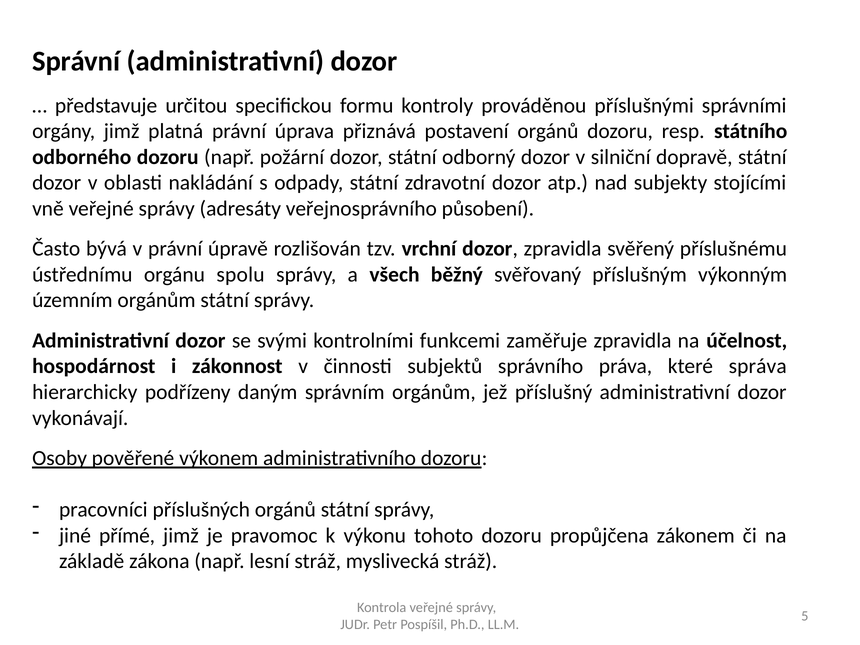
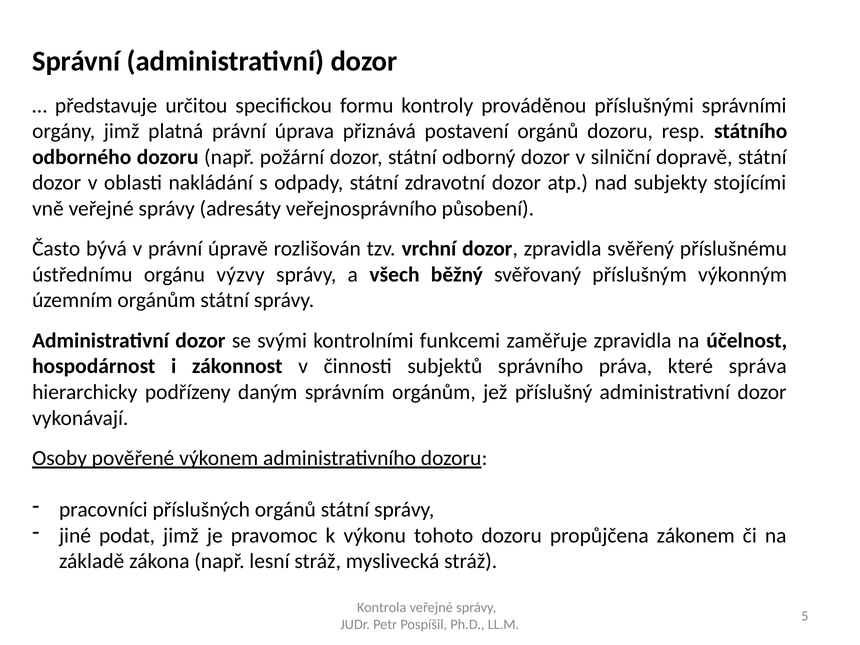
spolu: spolu -> výzvy
přímé: přímé -> podat
